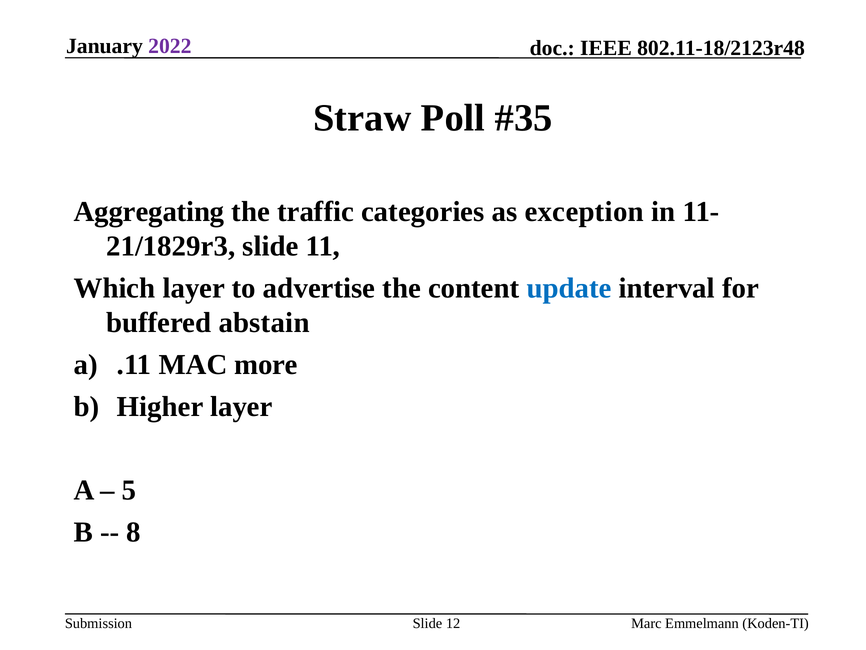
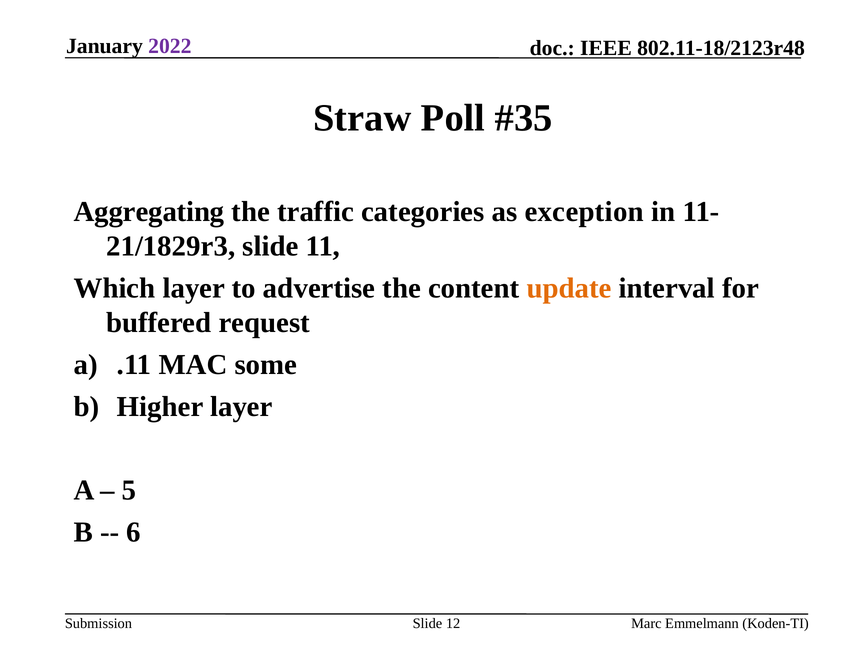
update colour: blue -> orange
abstain: abstain -> request
more: more -> some
8: 8 -> 6
